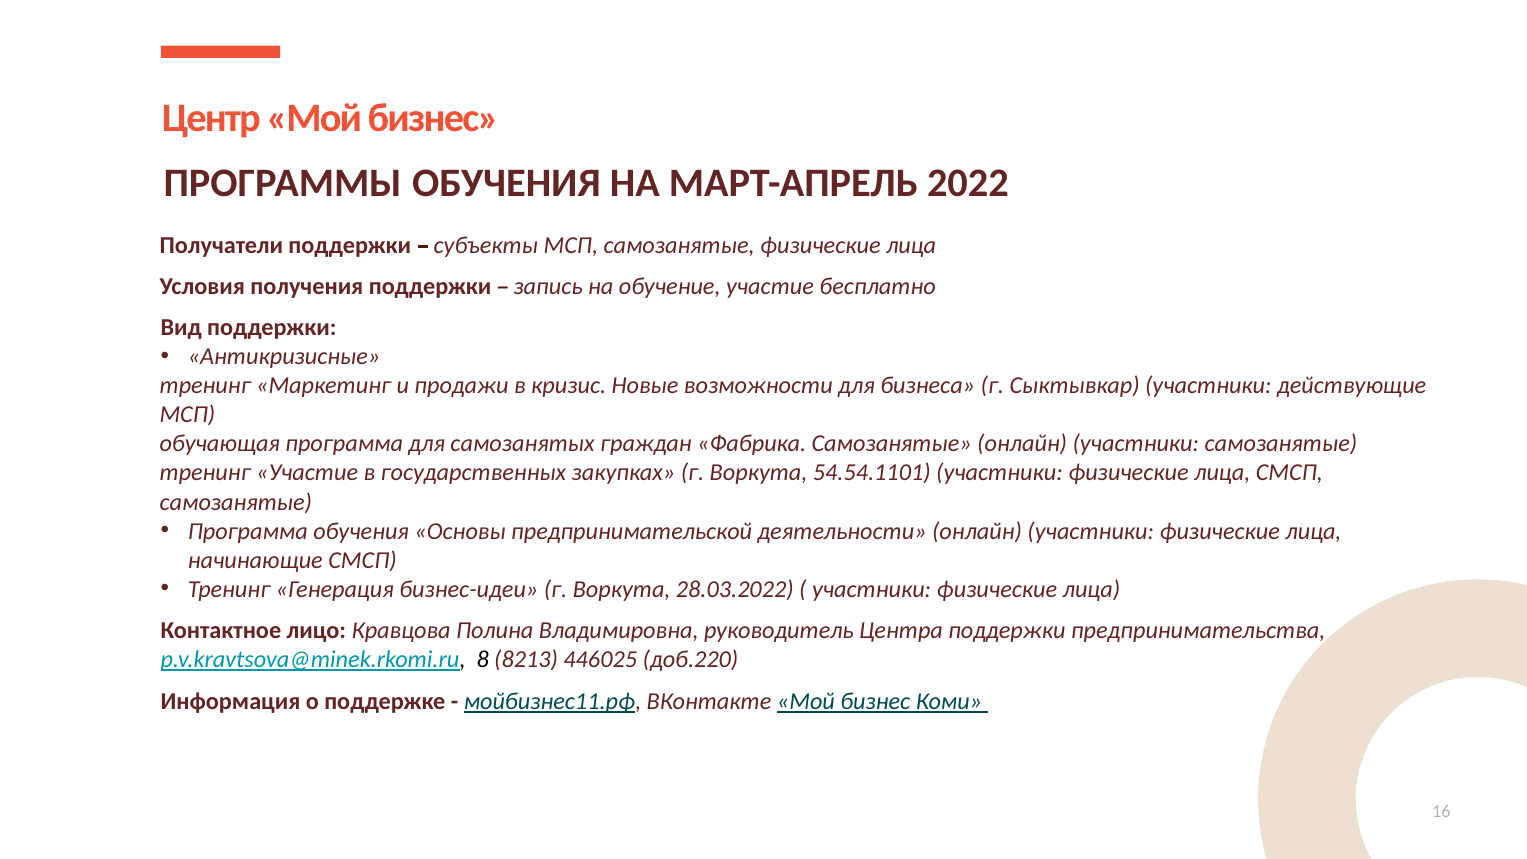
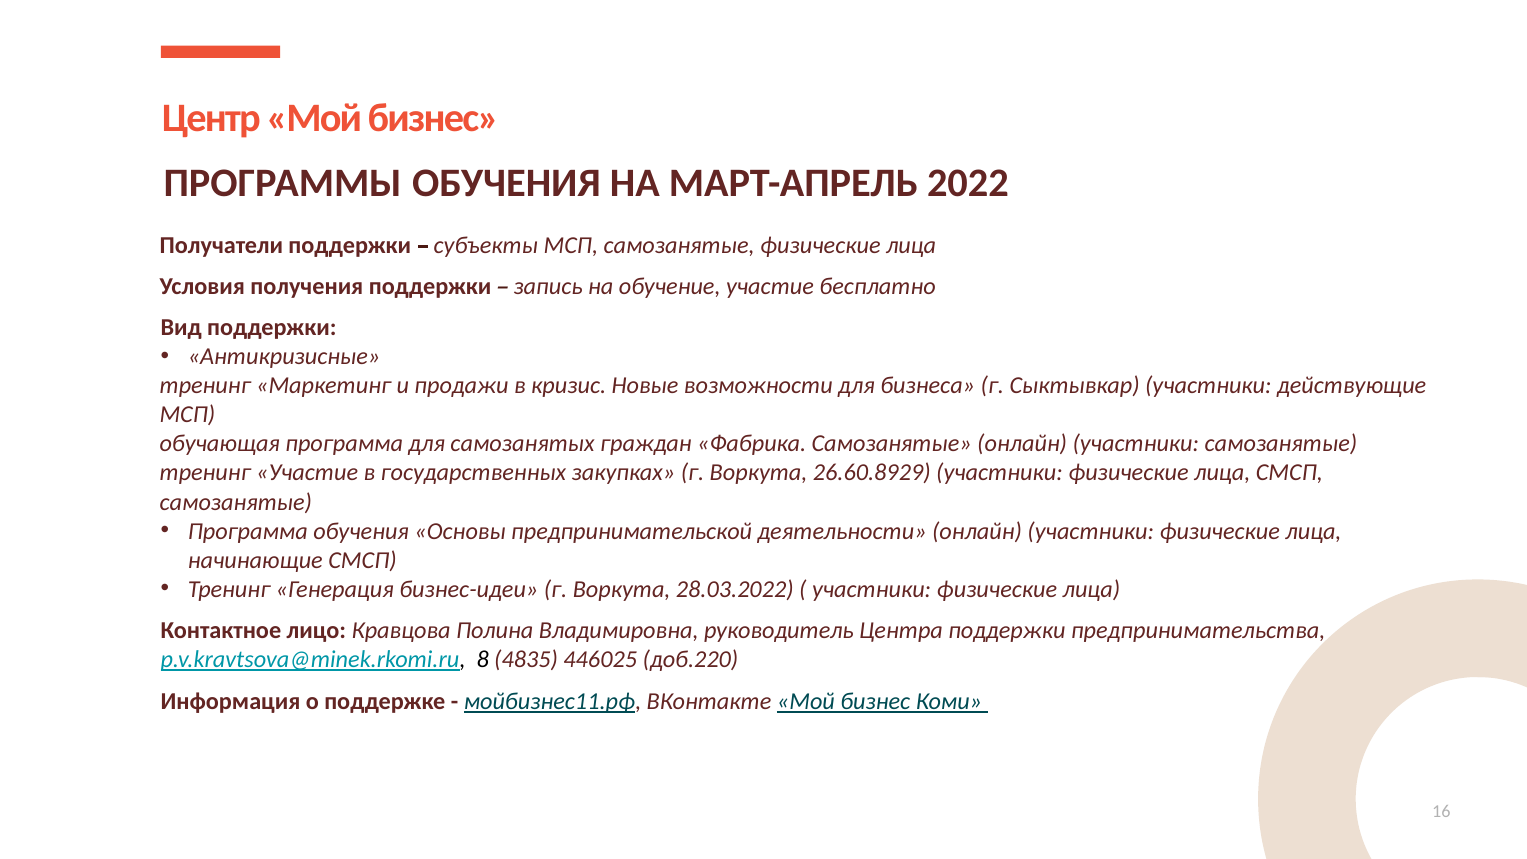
54.54.1101: 54.54.1101 -> 26.60.8929
8213: 8213 -> 4835
